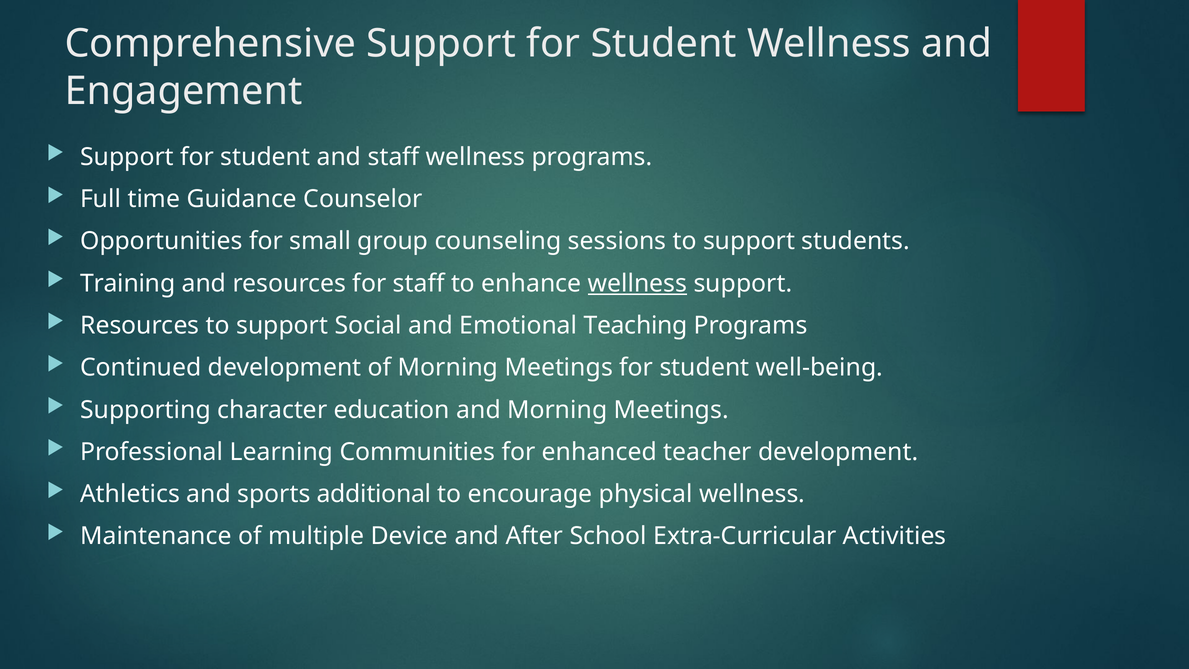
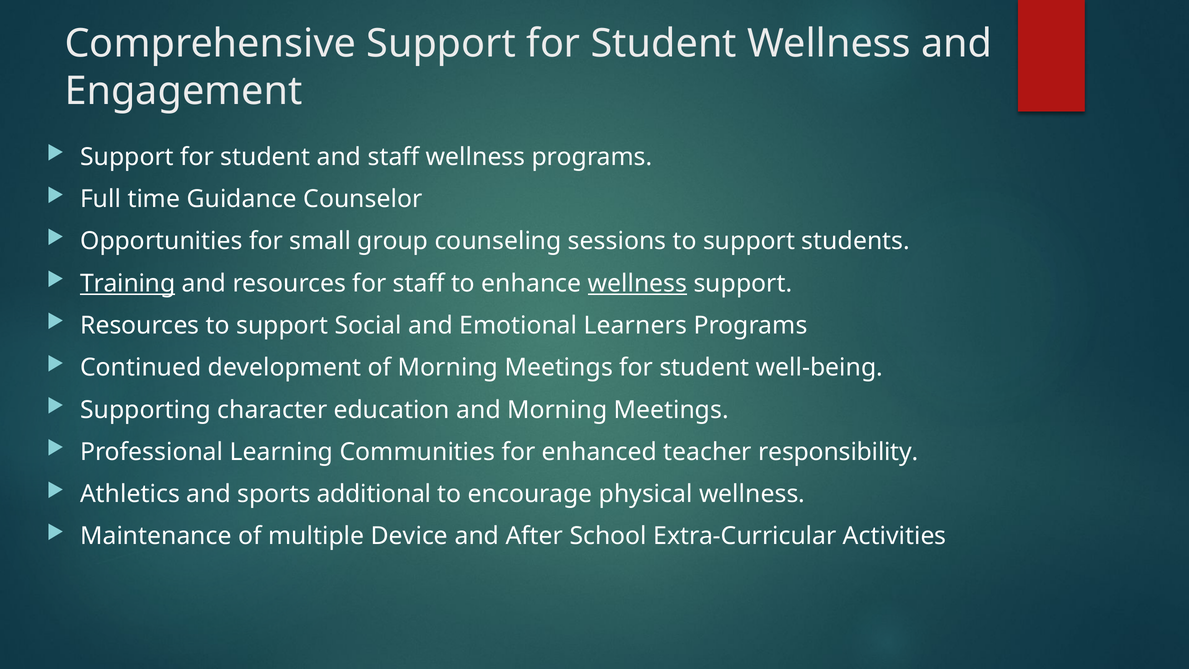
Training underline: none -> present
Teaching: Teaching -> Learners
teacher development: development -> responsibility
